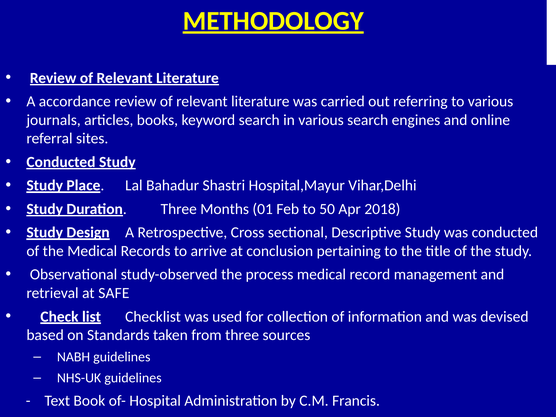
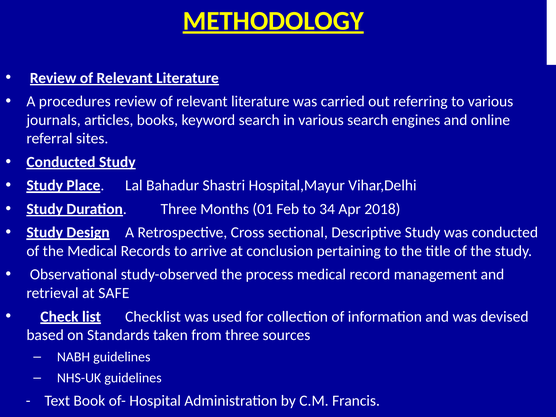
accordance: accordance -> procedures
50: 50 -> 34
